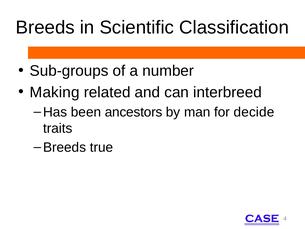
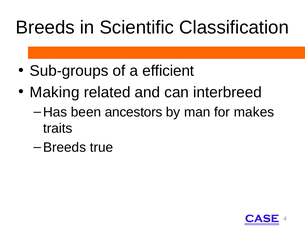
number: number -> efficient
decide: decide -> makes
